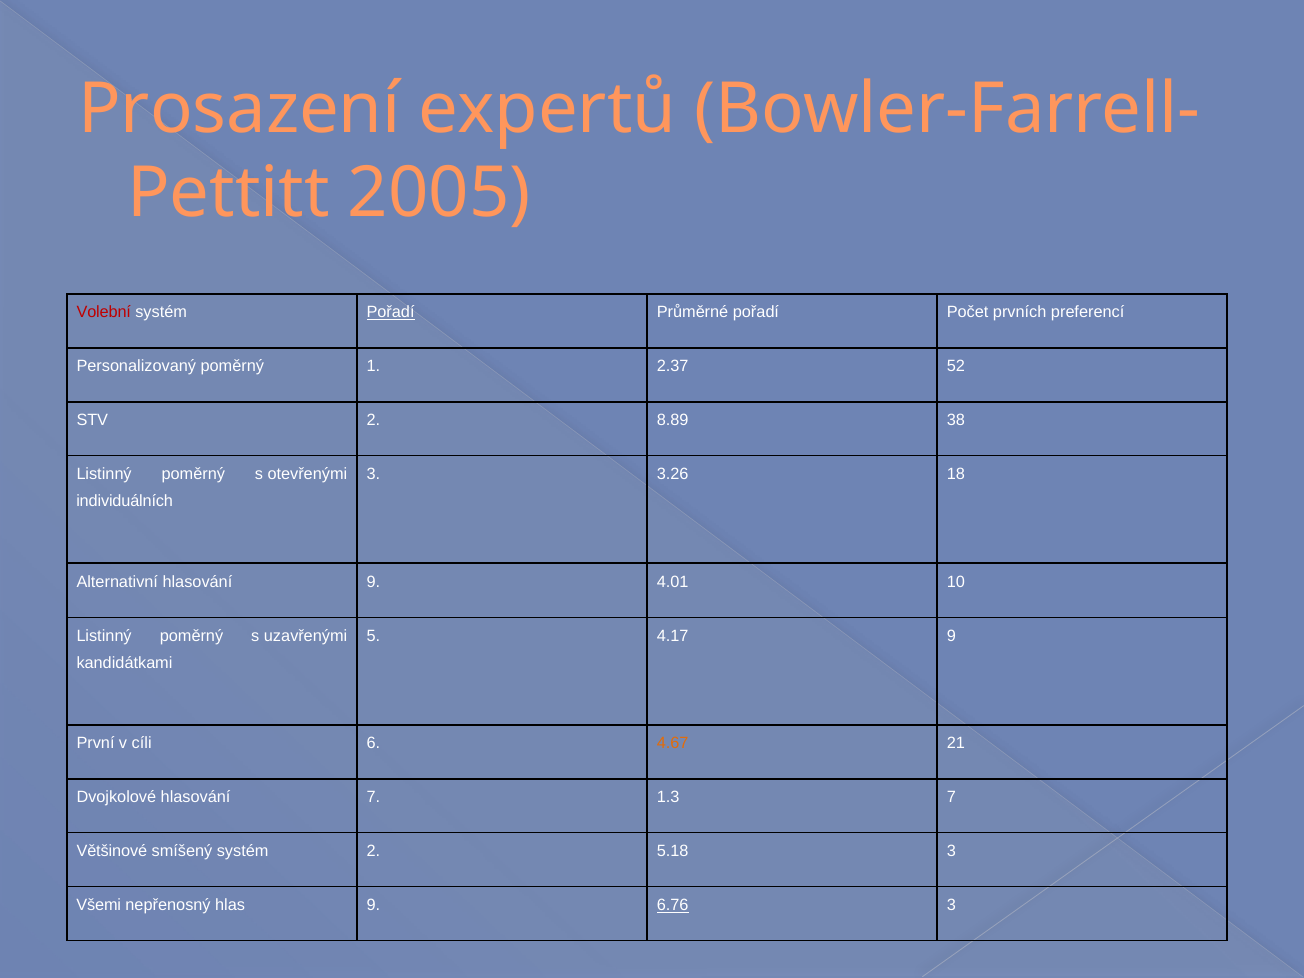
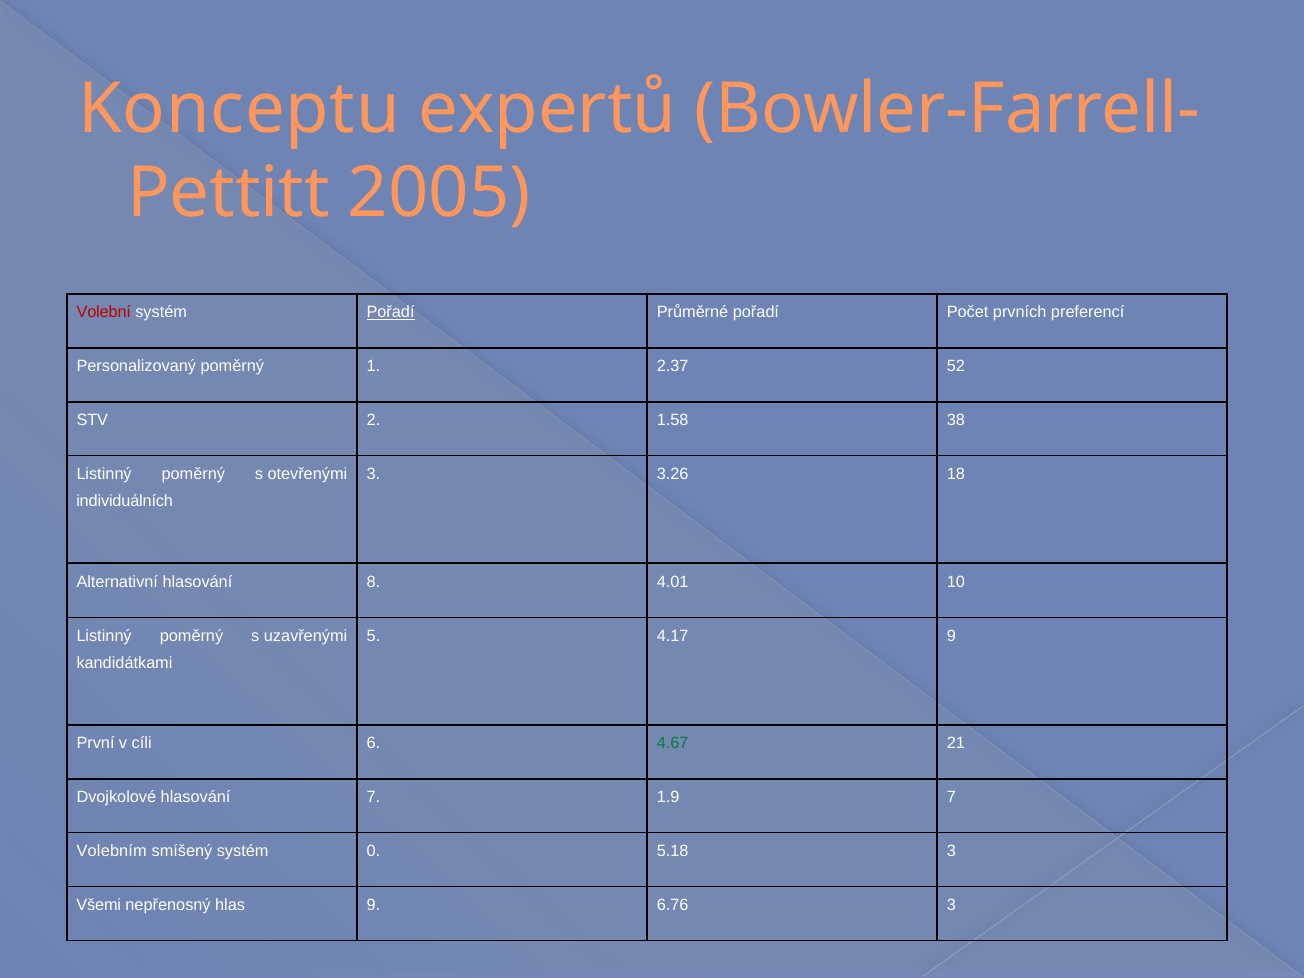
Prosazení: Prosazení -> Konceptu
8.89: 8.89 -> 1.58
hlasování 9: 9 -> 8
4.67 colour: orange -> green
1.3: 1.3 -> 1.9
Většinové: Většinové -> Volebním
systém 2: 2 -> 0
6.76 underline: present -> none
